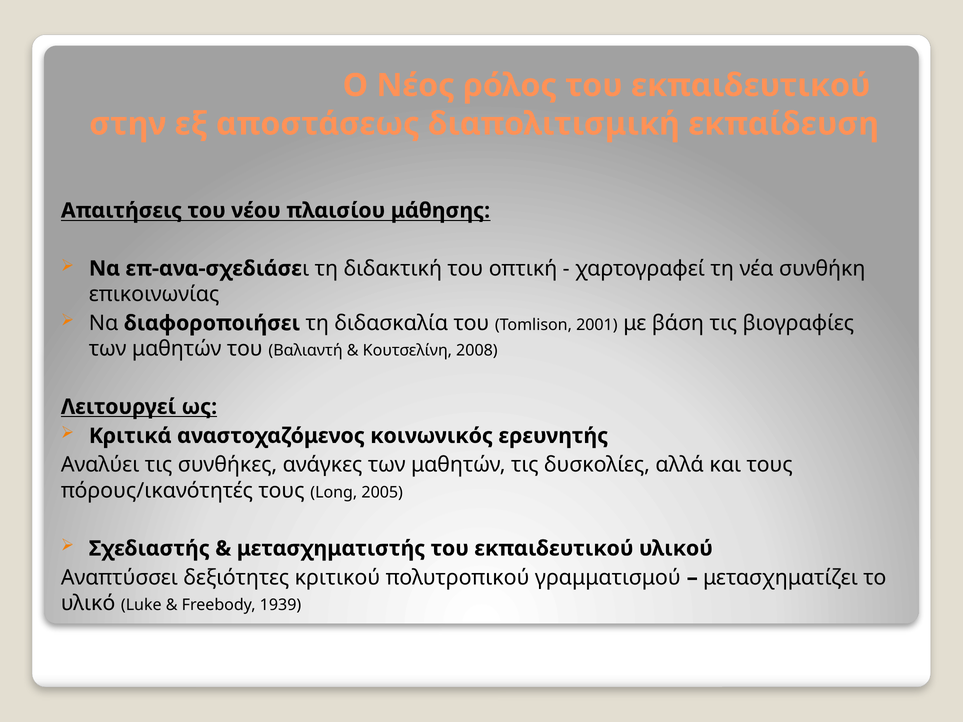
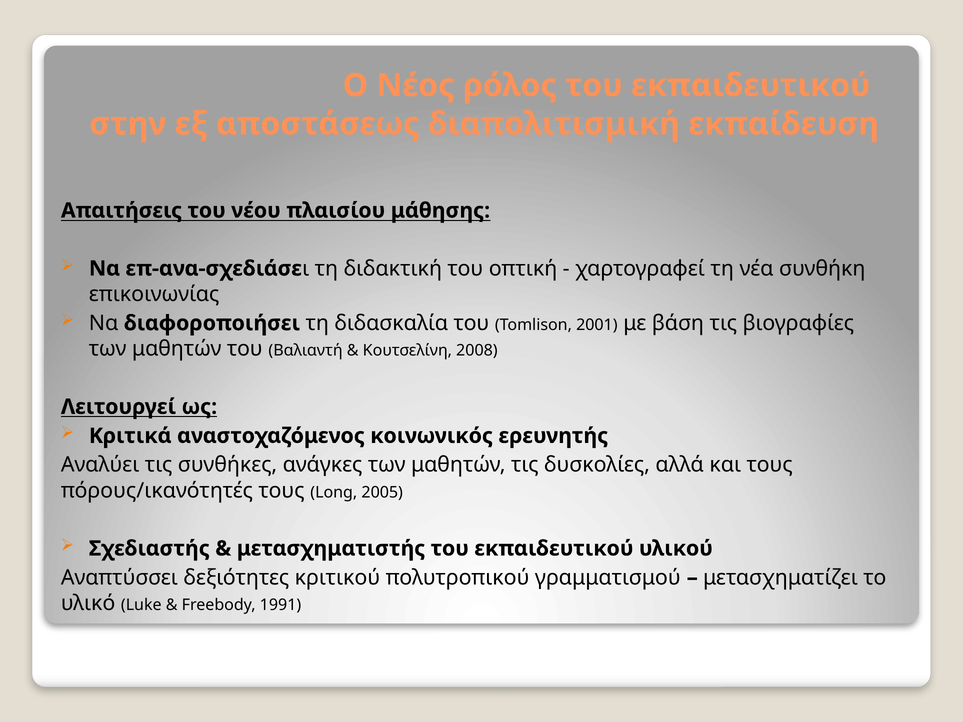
1939: 1939 -> 1991
